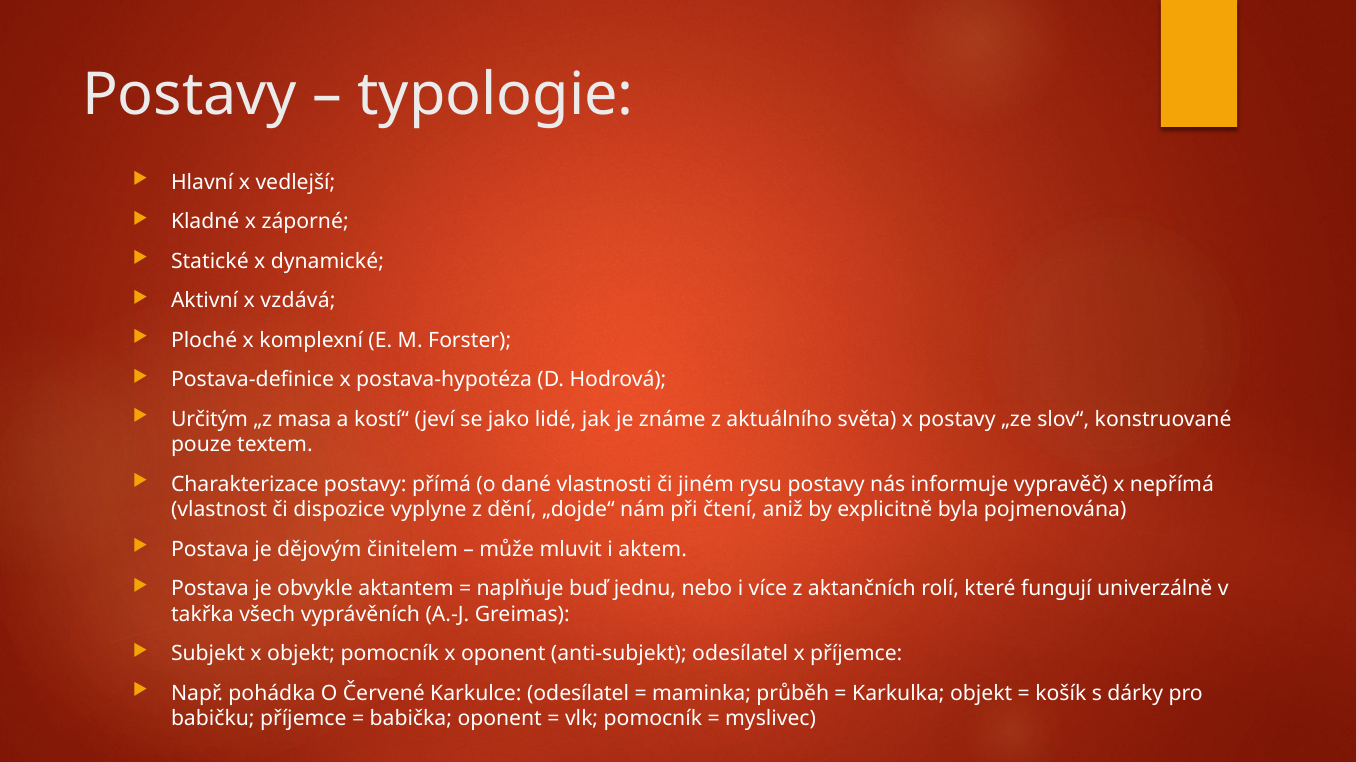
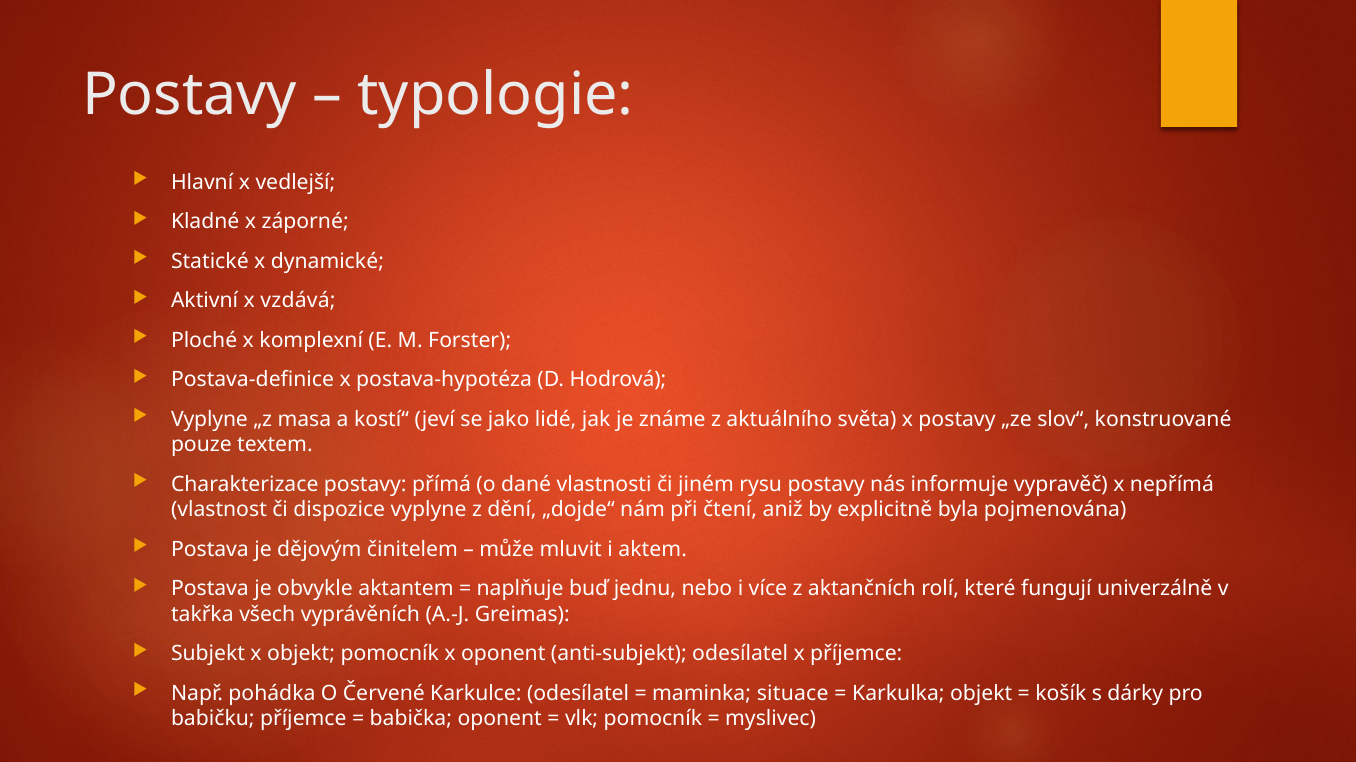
Určitým at (209, 420): Určitým -> Vyplyne
průběh: průběh -> situace
